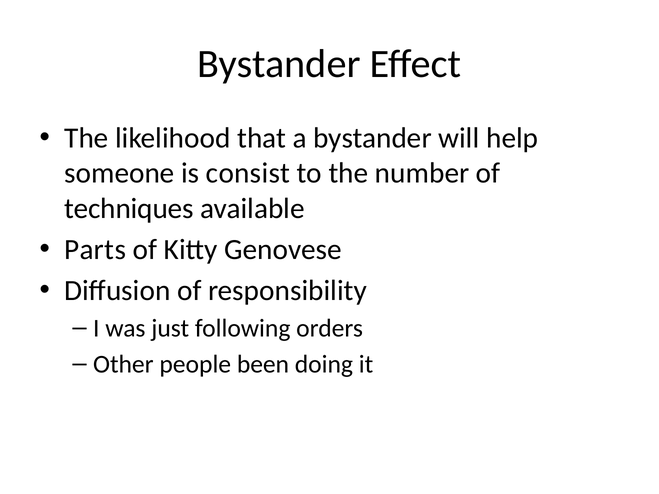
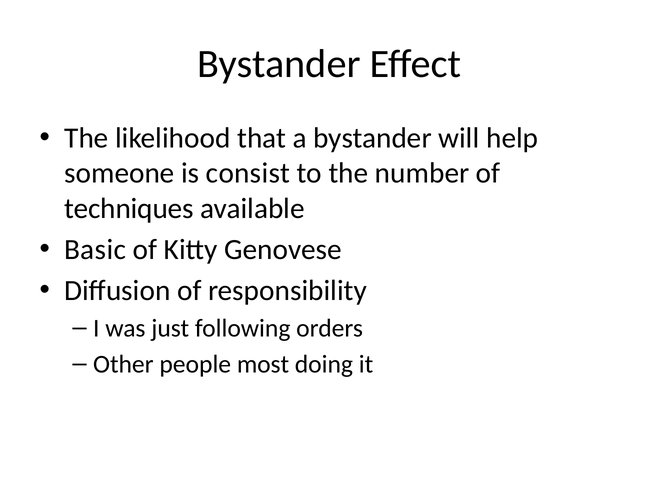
Parts: Parts -> Basic
been: been -> most
